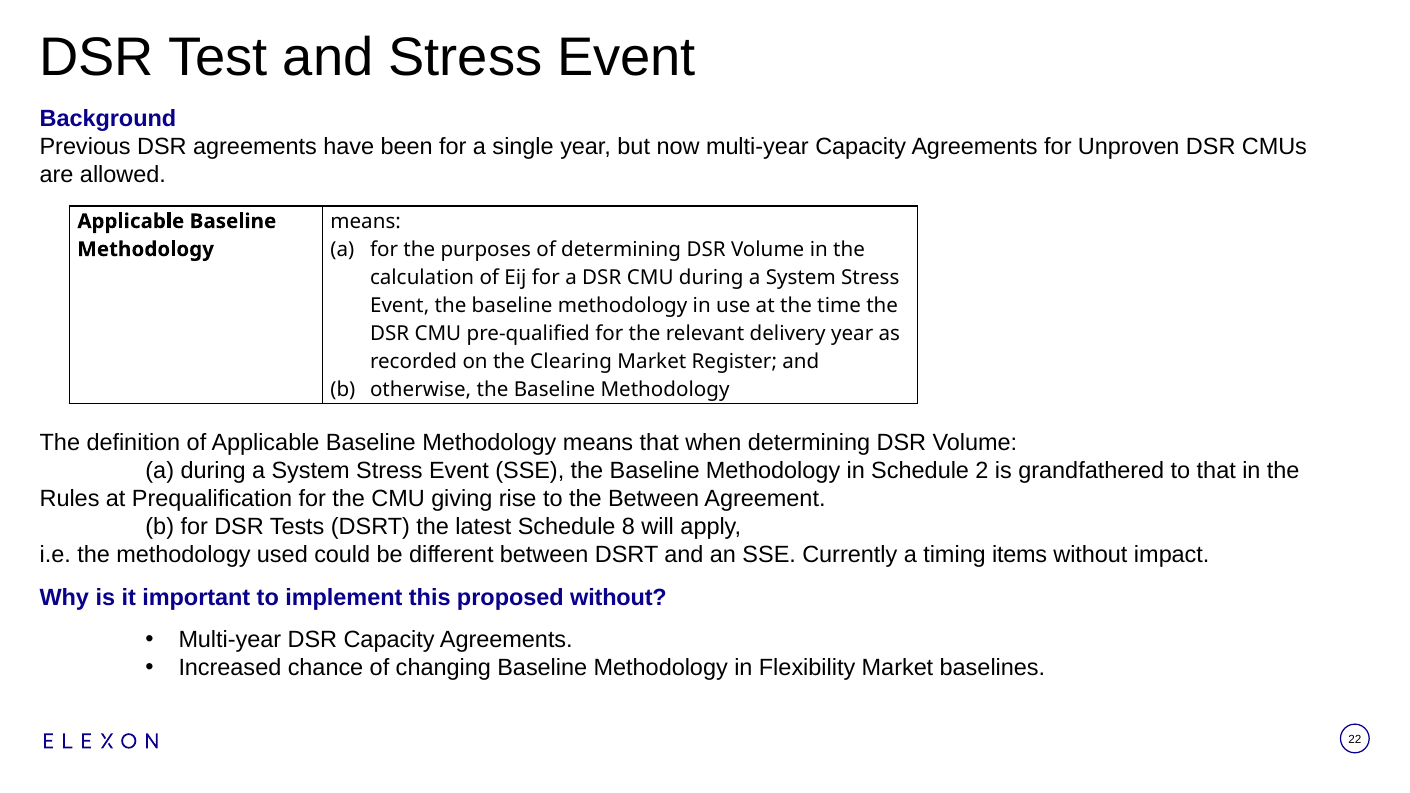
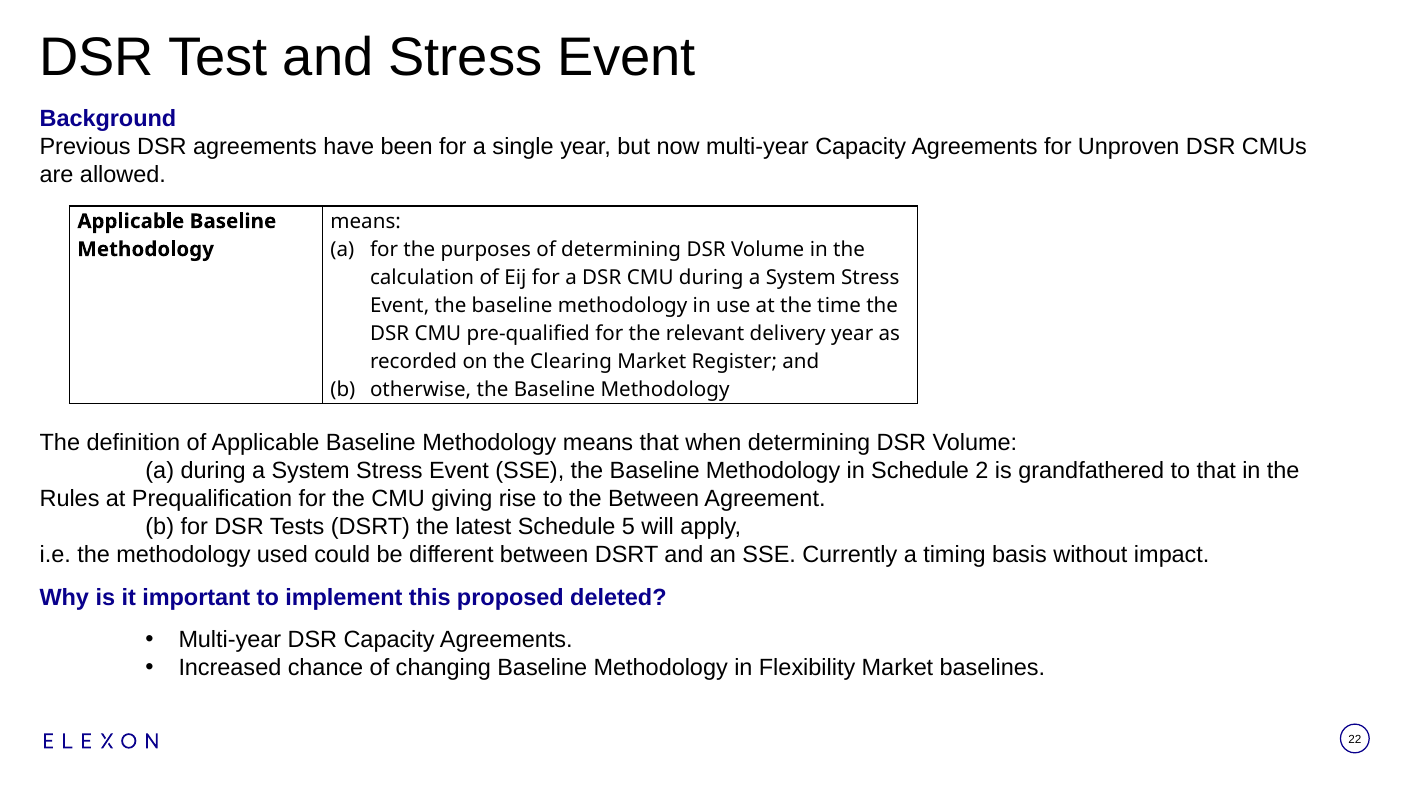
8: 8 -> 5
items: items -> basis
proposed without: without -> deleted
